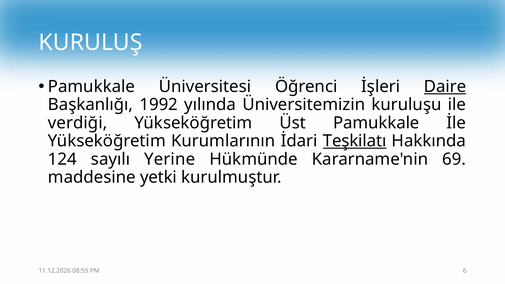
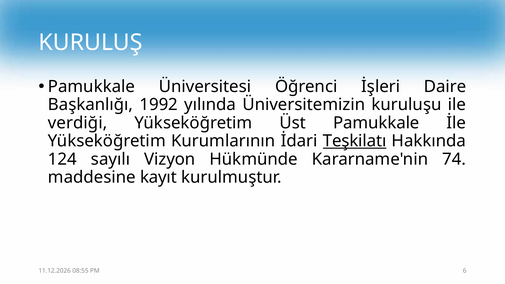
Daire underline: present -> none
Yerine: Yerine -> Vizyon
69: 69 -> 74
yetki: yetki -> kayıt
